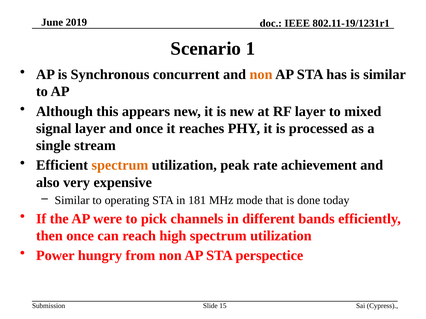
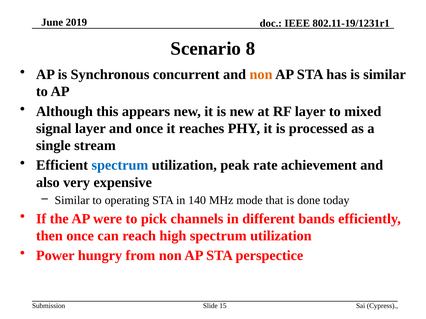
1: 1 -> 8
spectrum at (120, 166) colour: orange -> blue
181: 181 -> 140
